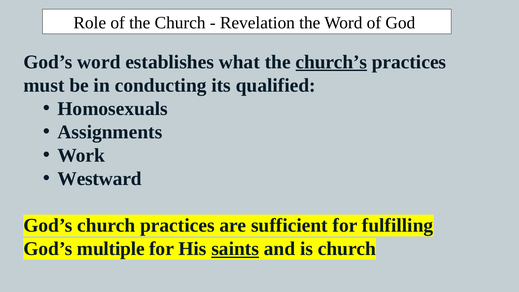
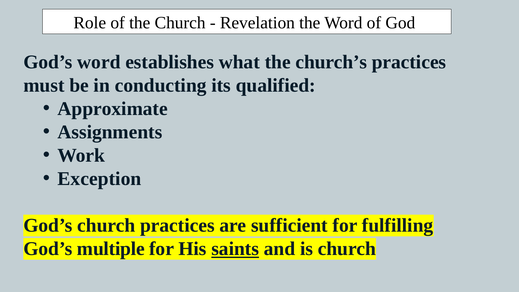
church’s underline: present -> none
Homosexuals: Homosexuals -> Approximate
Westward: Westward -> Exception
